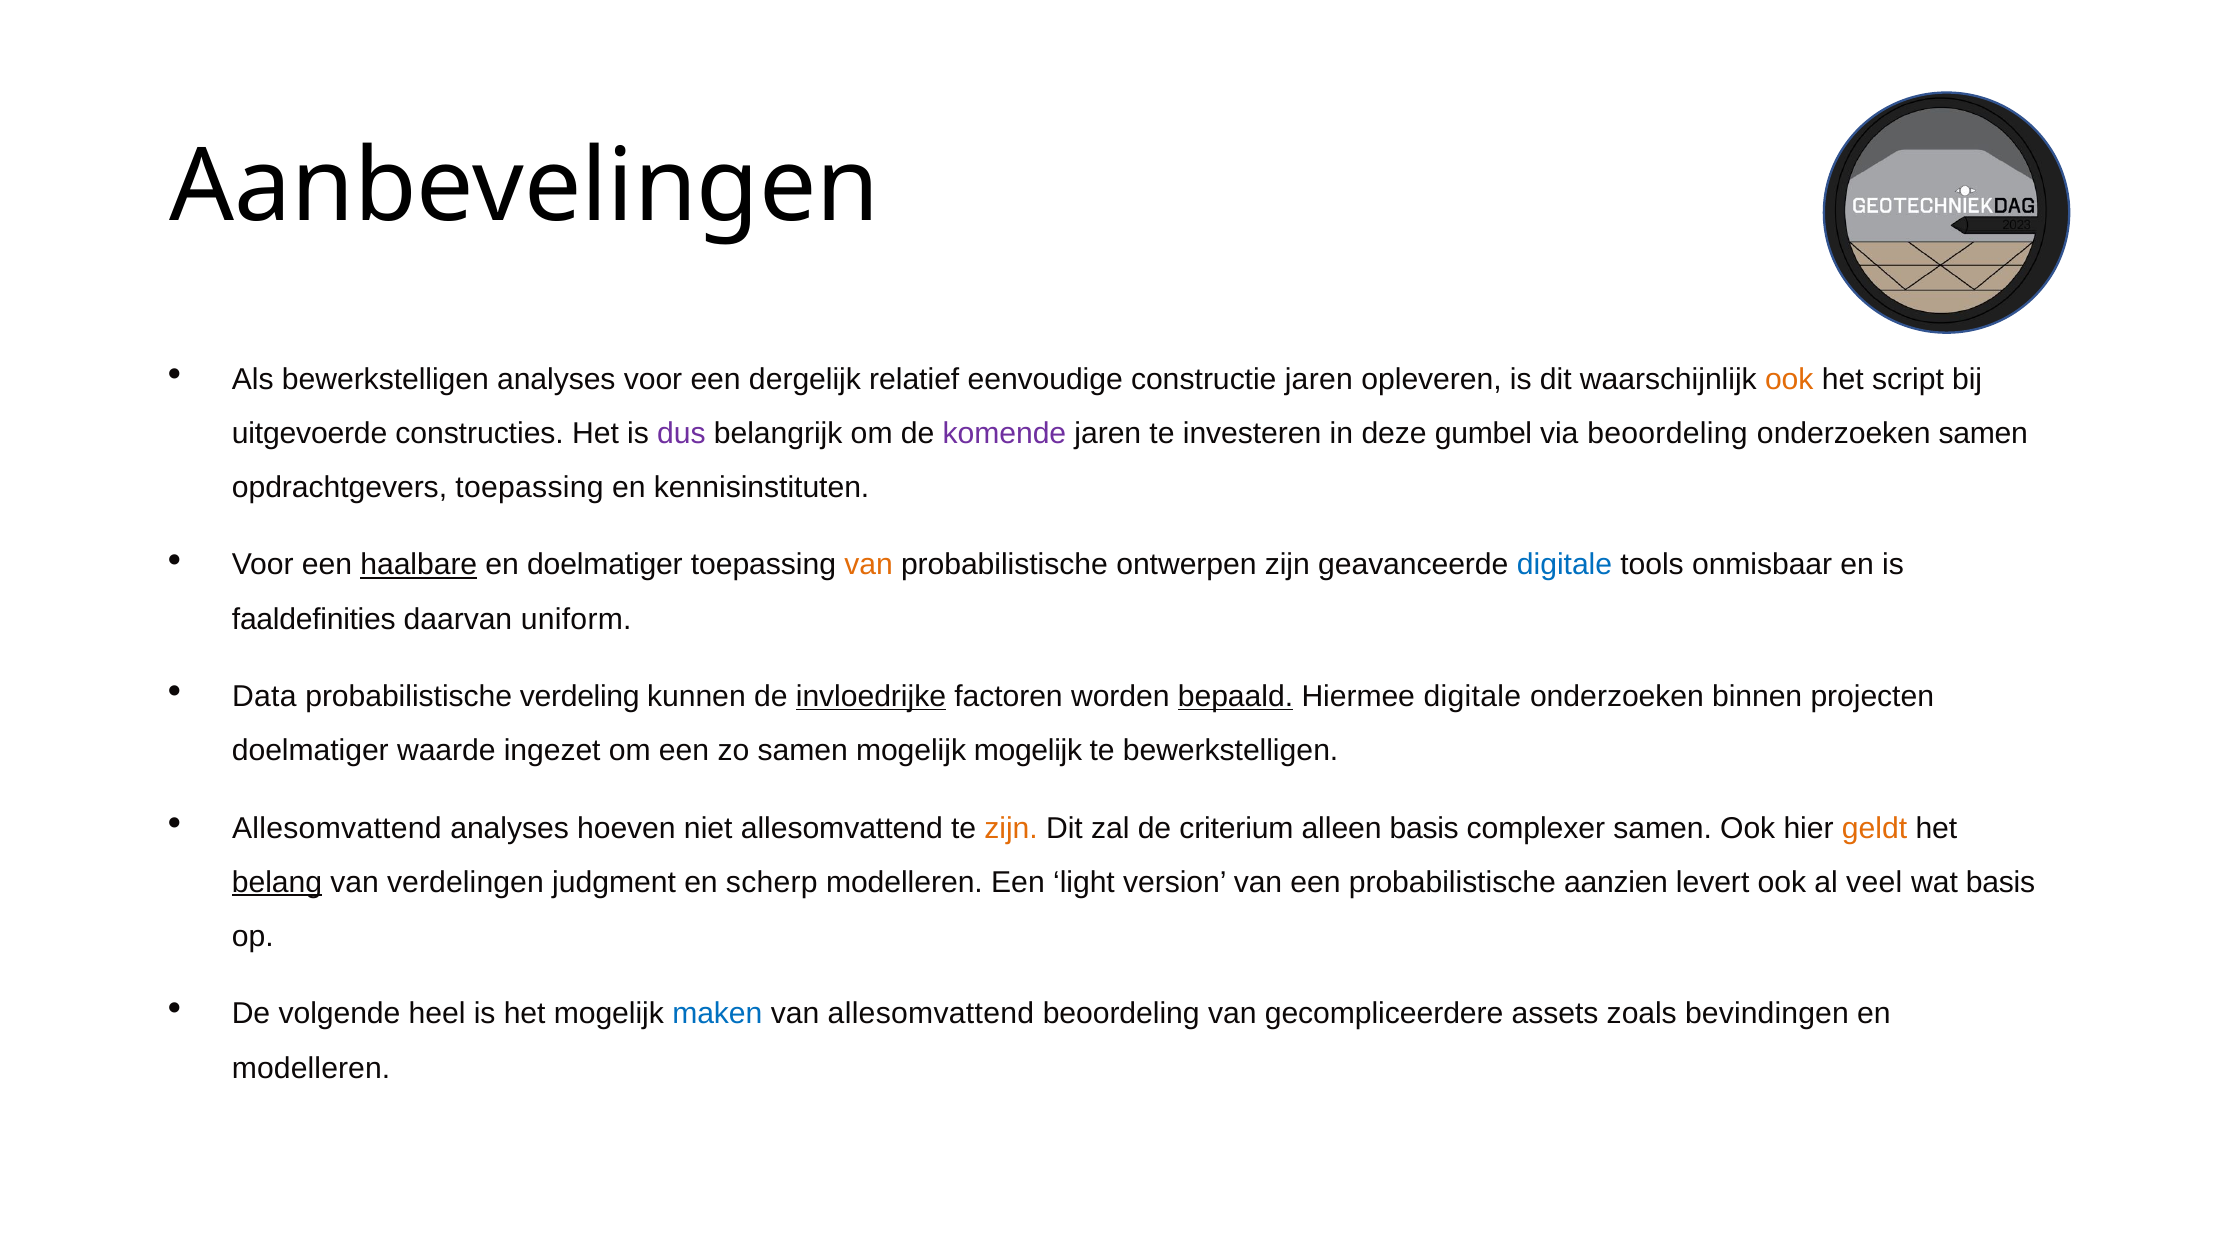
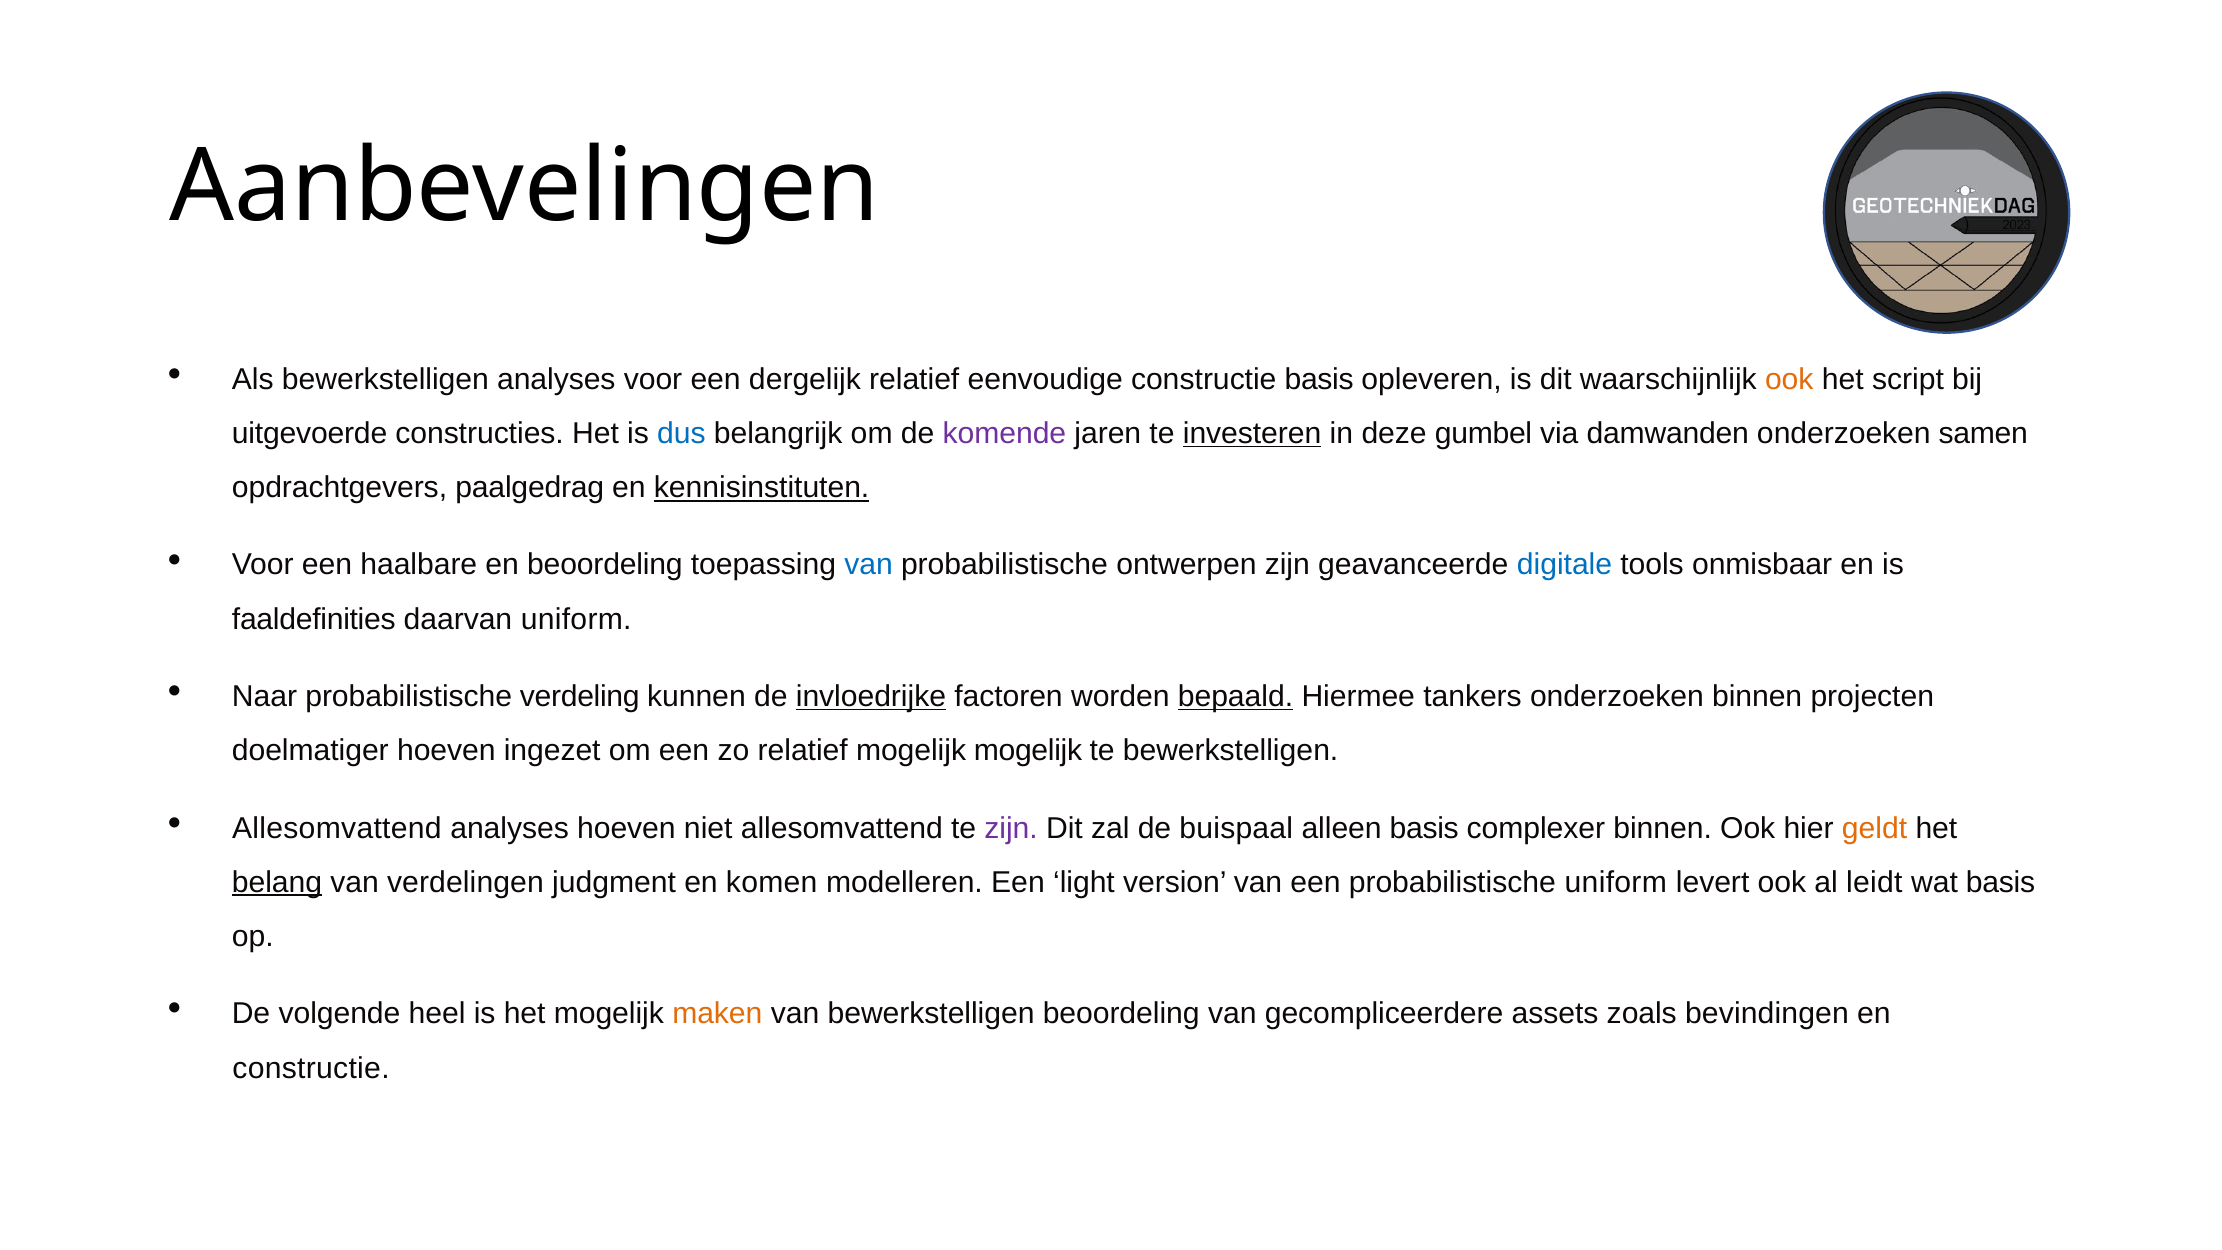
constructie jaren: jaren -> basis
dus colour: purple -> blue
investeren underline: none -> present
via beoordeling: beoordeling -> damwanden
opdrachtgevers toepassing: toepassing -> paalgedrag
kennisinstituten underline: none -> present
haalbare underline: present -> none
en doelmatiger: doelmatiger -> beoordeling
van at (869, 565) colour: orange -> blue
Data: Data -> Naar
Hiermee digitale: digitale -> tankers
doelmatiger waarde: waarde -> hoeven
zo samen: samen -> relatief
zijn at (1011, 828) colour: orange -> purple
criterium: criterium -> buispaal
complexer samen: samen -> binnen
scherp: scherp -> komen
probabilistische aanzien: aanzien -> uniform
veel: veel -> leidt
maken colour: blue -> orange
van allesomvattend: allesomvattend -> bewerkstelligen
modelleren at (311, 1068): modelleren -> constructie
